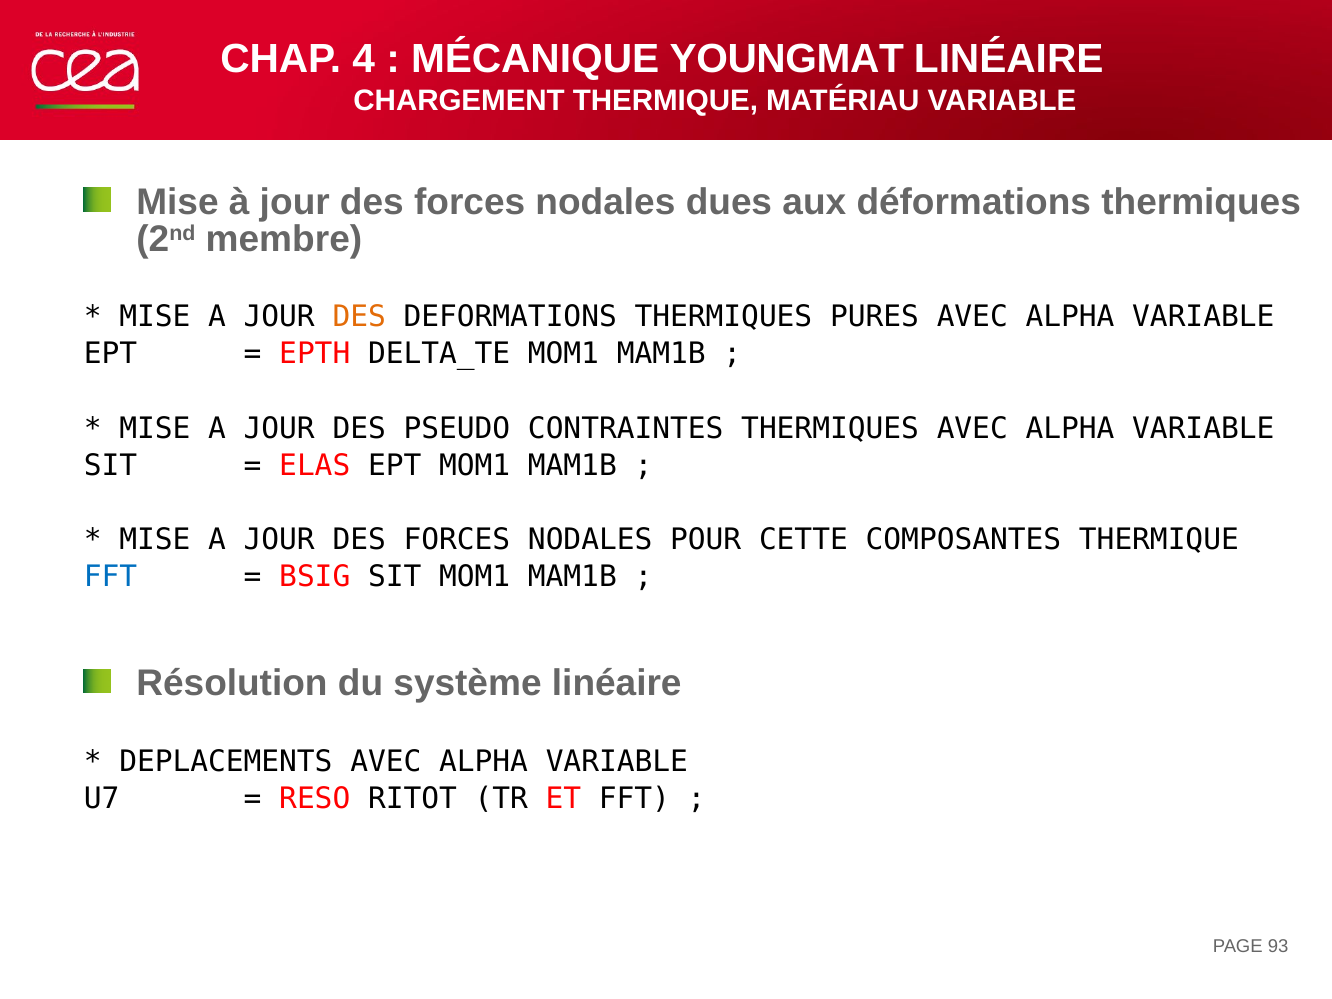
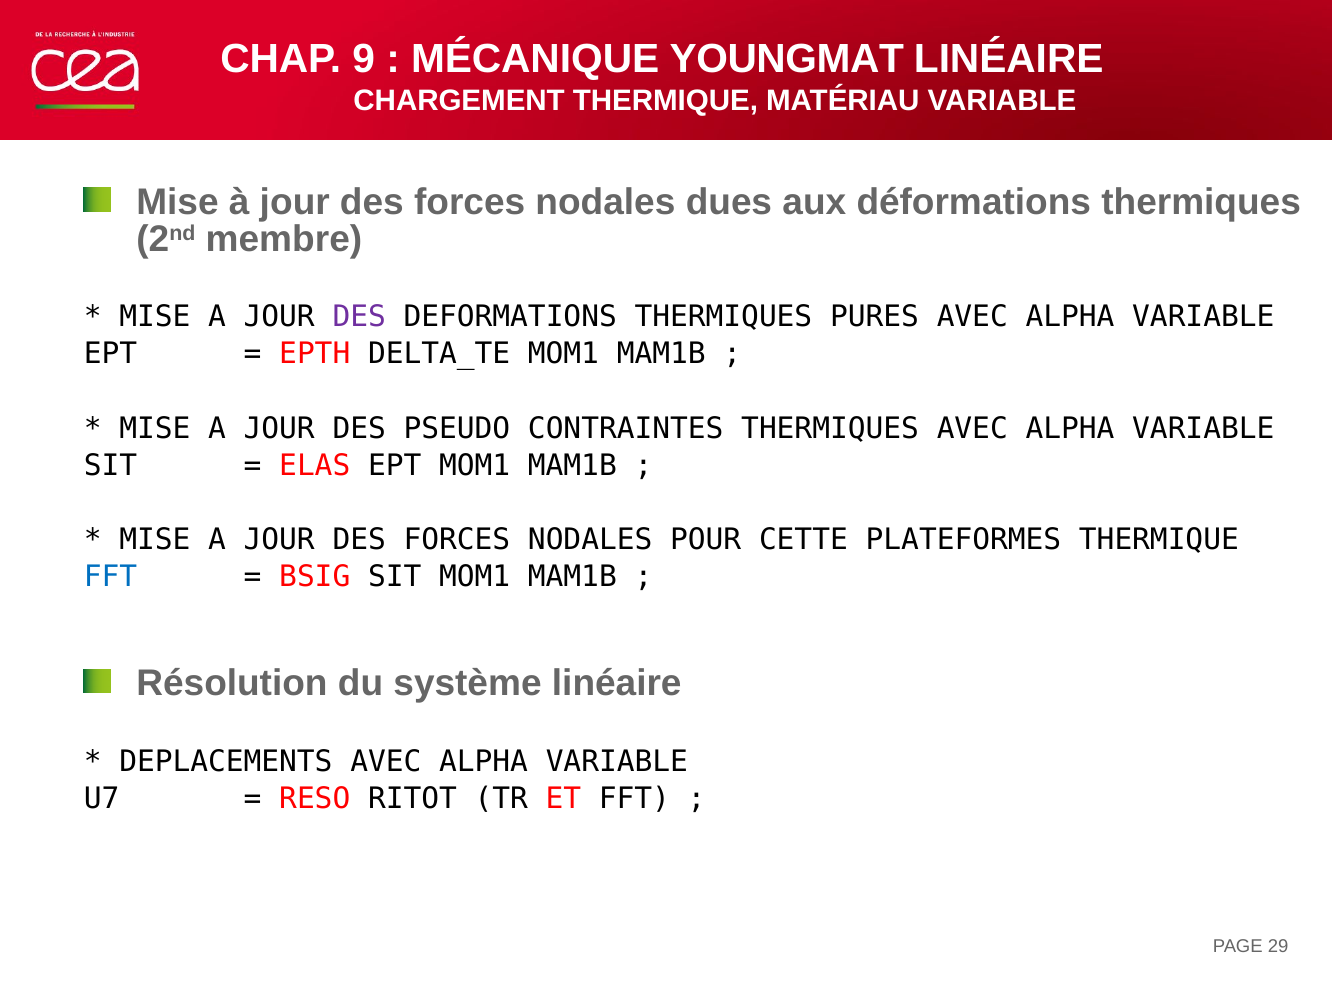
4: 4 -> 9
DES at (359, 317) colour: orange -> purple
COMPOSANTES: COMPOSANTES -> PLATEFORMES
93: 93 -> 29
